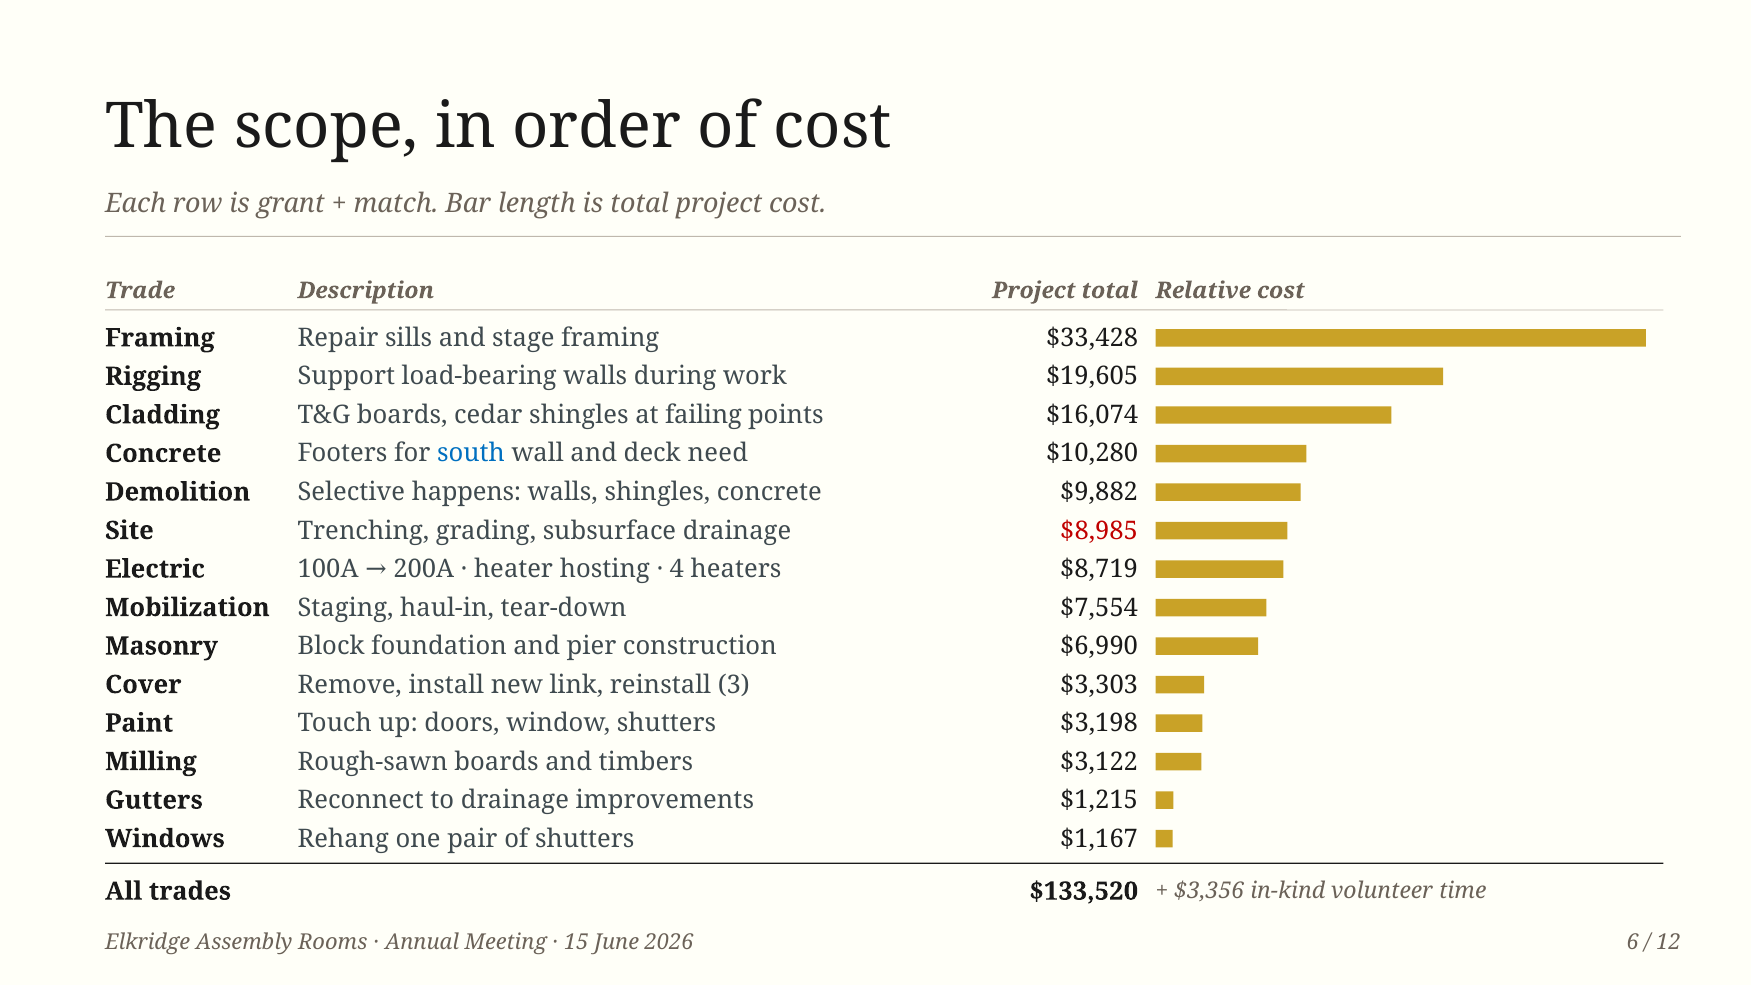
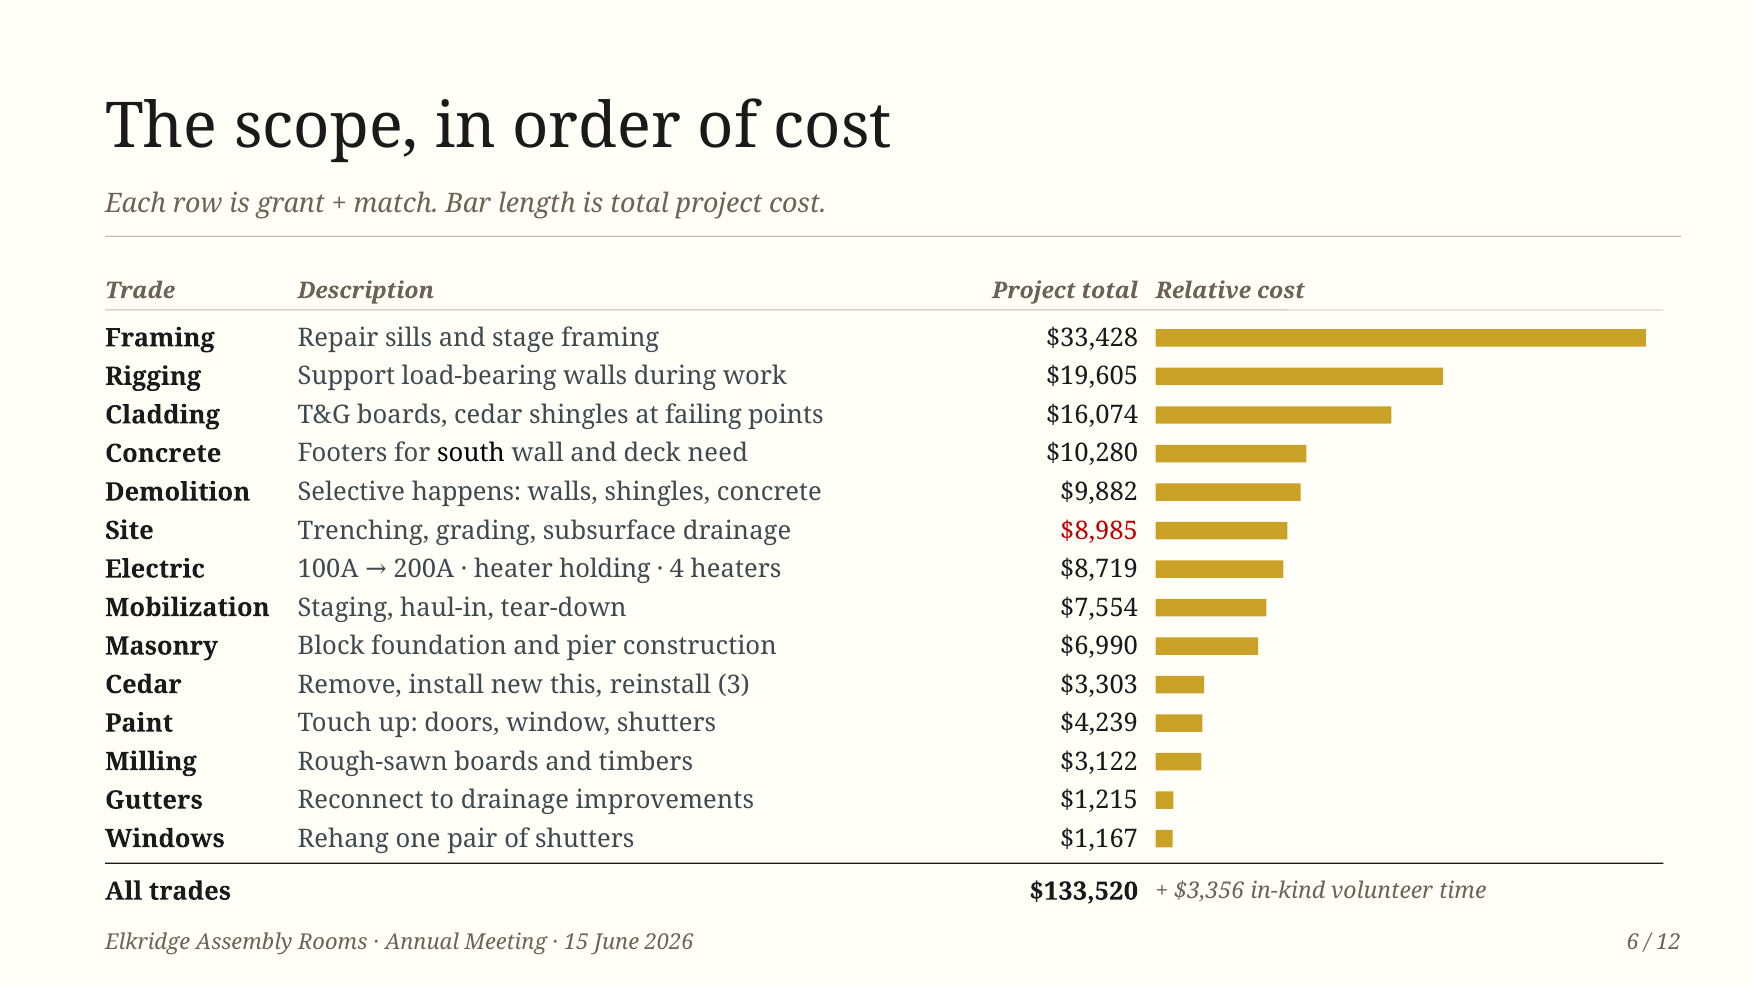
south colour: blue -> black
hosting: hosting -> holding
Cover at (143, 685): Cover -> Cedar
link: link -> this
$3,198: $3,198 -> $4,239
